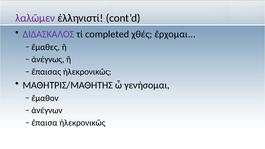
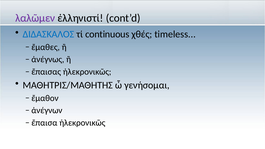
ΔΙΔΑΣΚΑΛΟΣ colour: purple -> blue
completed: completed -> continuous
ἔρχομαι: ἔρχομαι -> timeless
